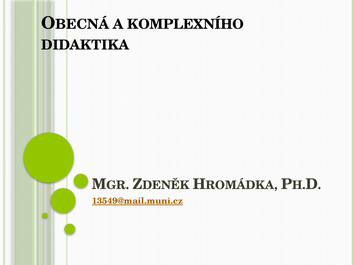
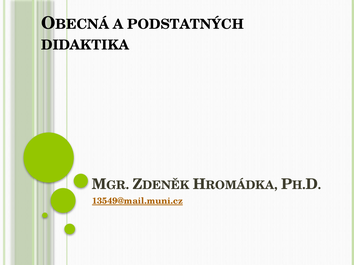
KOMPLEXNÍHO: KOMPLEXNÍHO -> PODSTATNÝCH
